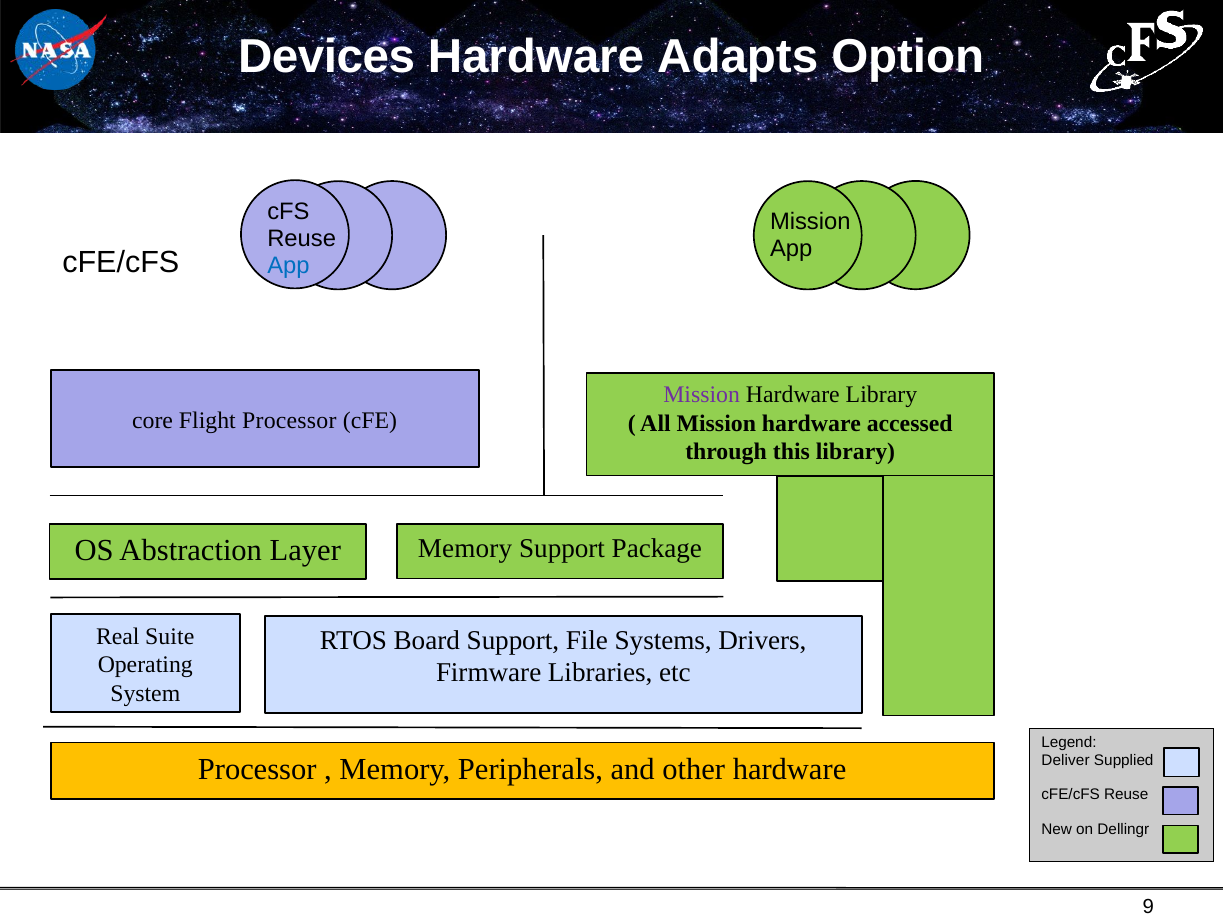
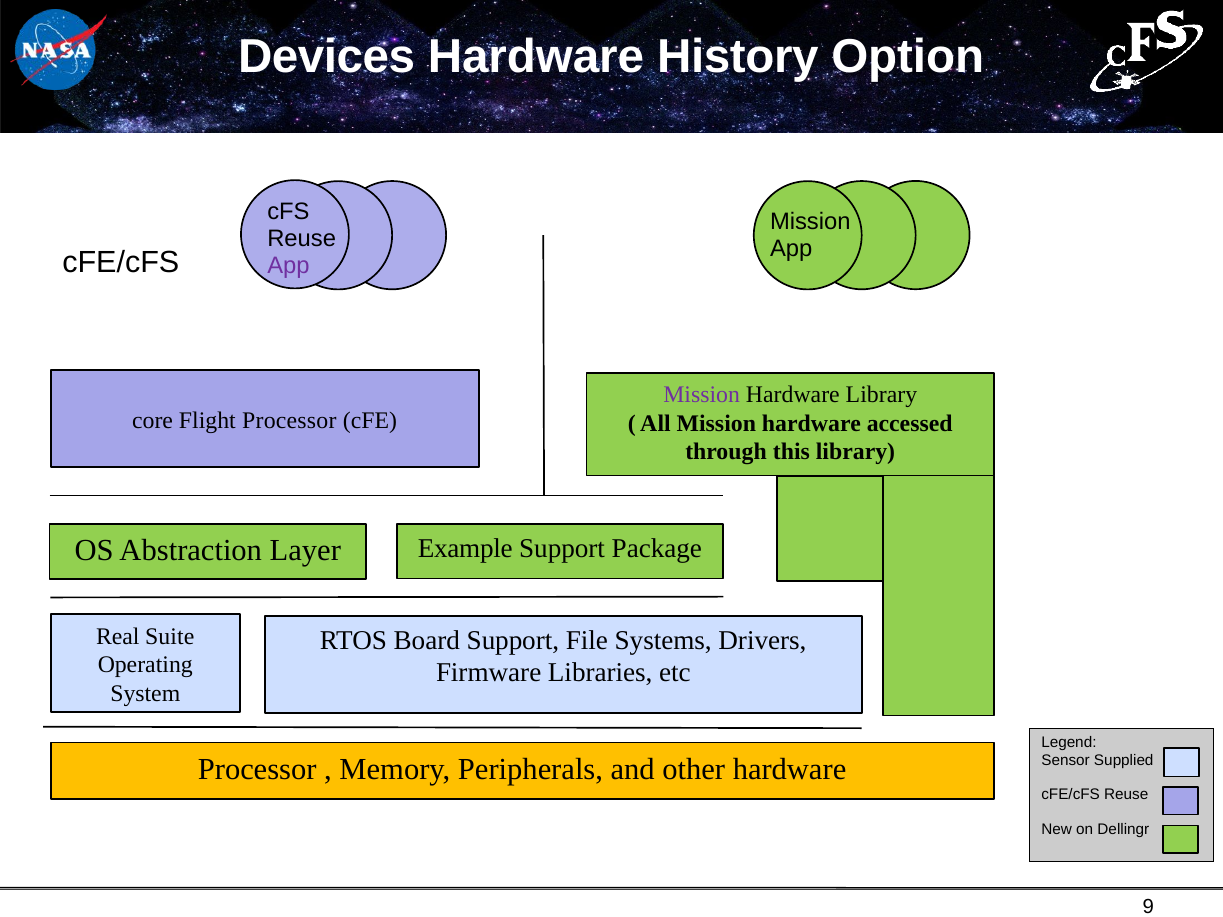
Adapts: Adapts -> History
App at (288, 266) colour: blue -> purple
Layer Memory: Memory -> Example
Deliver: Deliver -> Sensor
